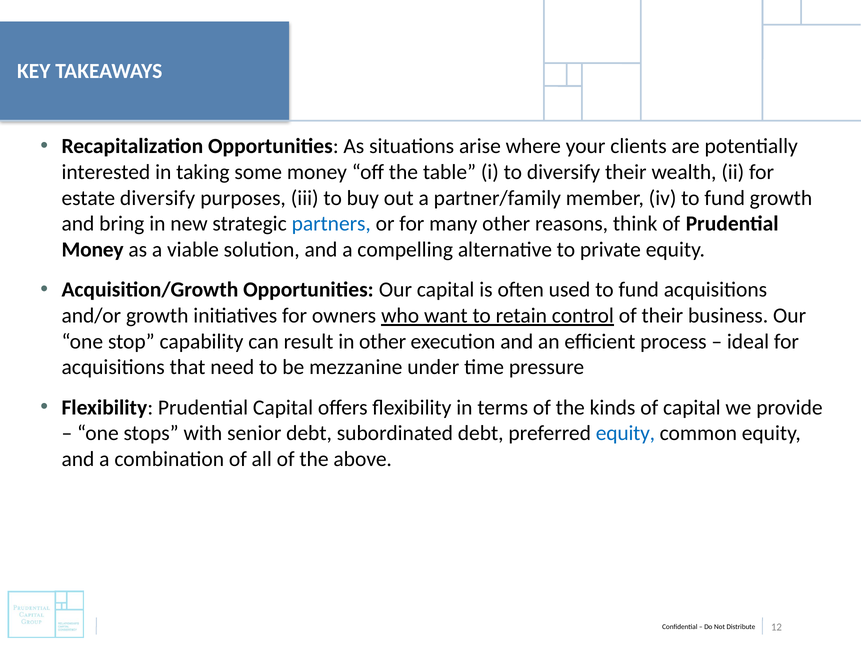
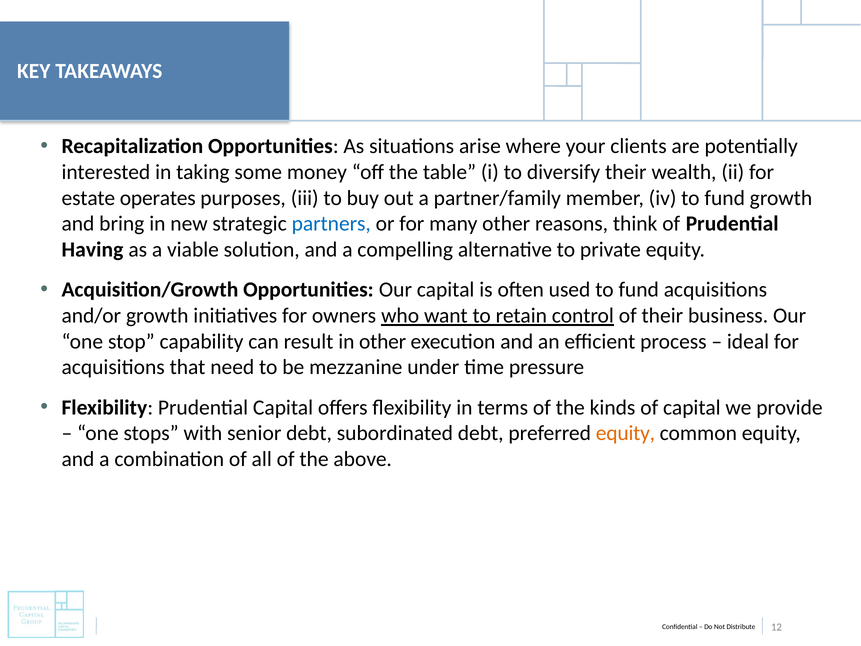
estate diversify: diversify -> operates
Money at (93, 250): Money -> Having
equity at (625, 433) colour: blue -> orange
